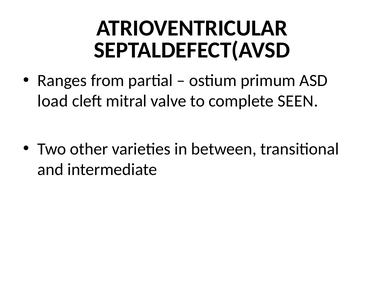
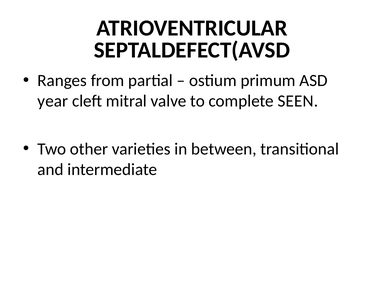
load: load -> year
